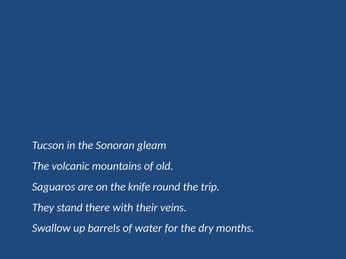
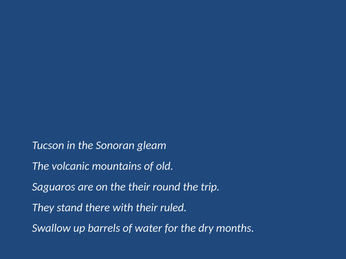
the knife: knife -> their
veins: veins -> ruled
